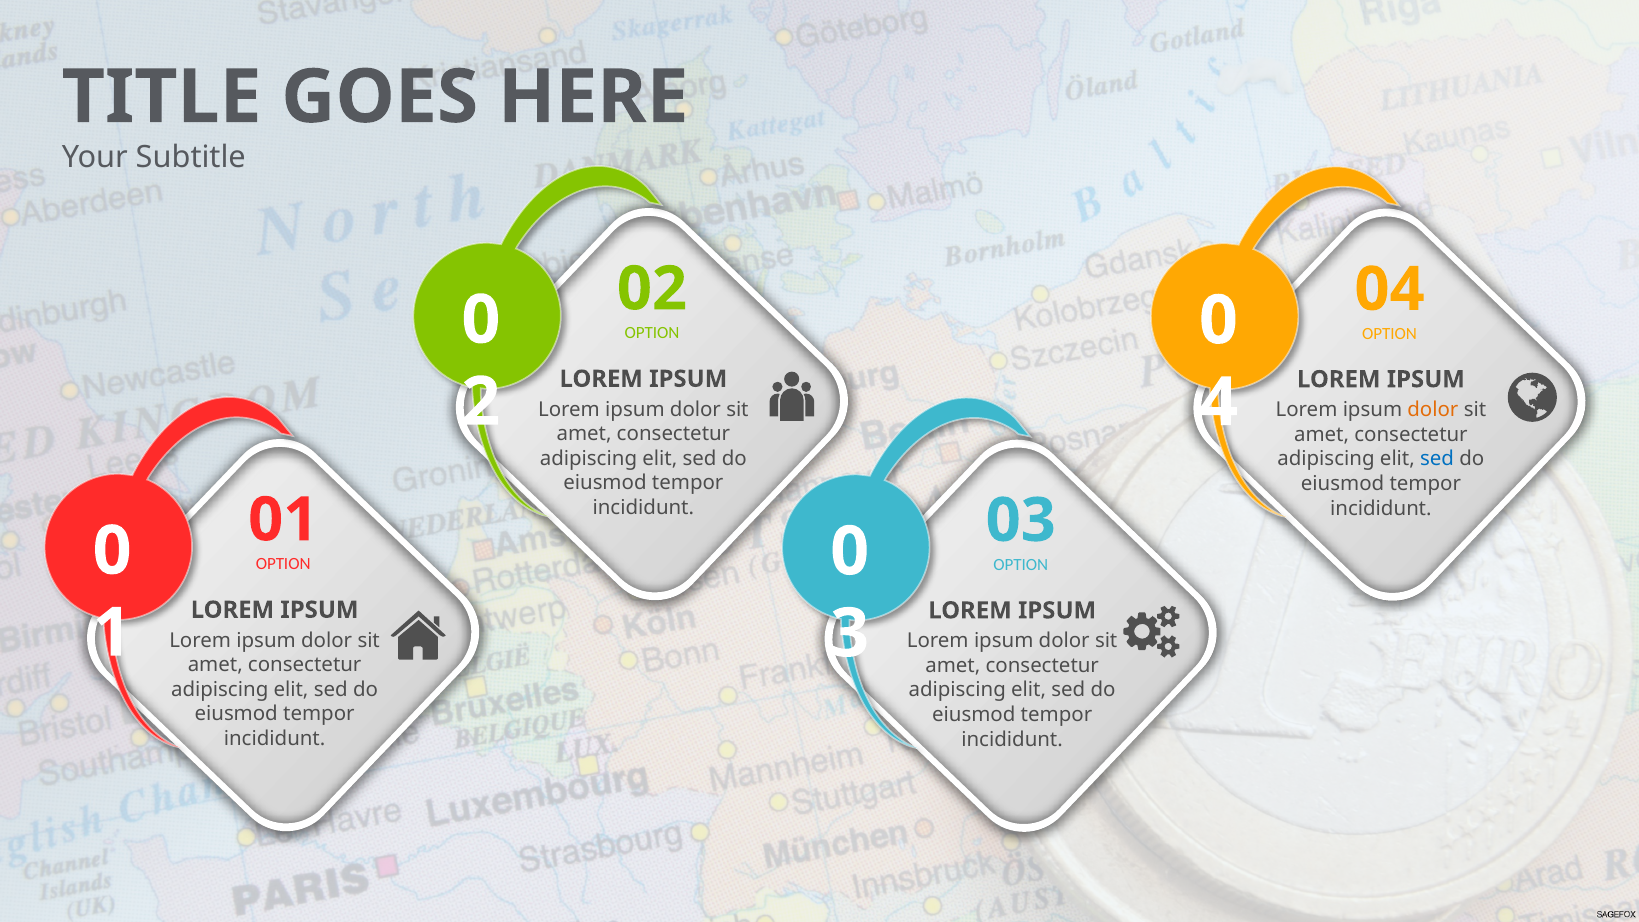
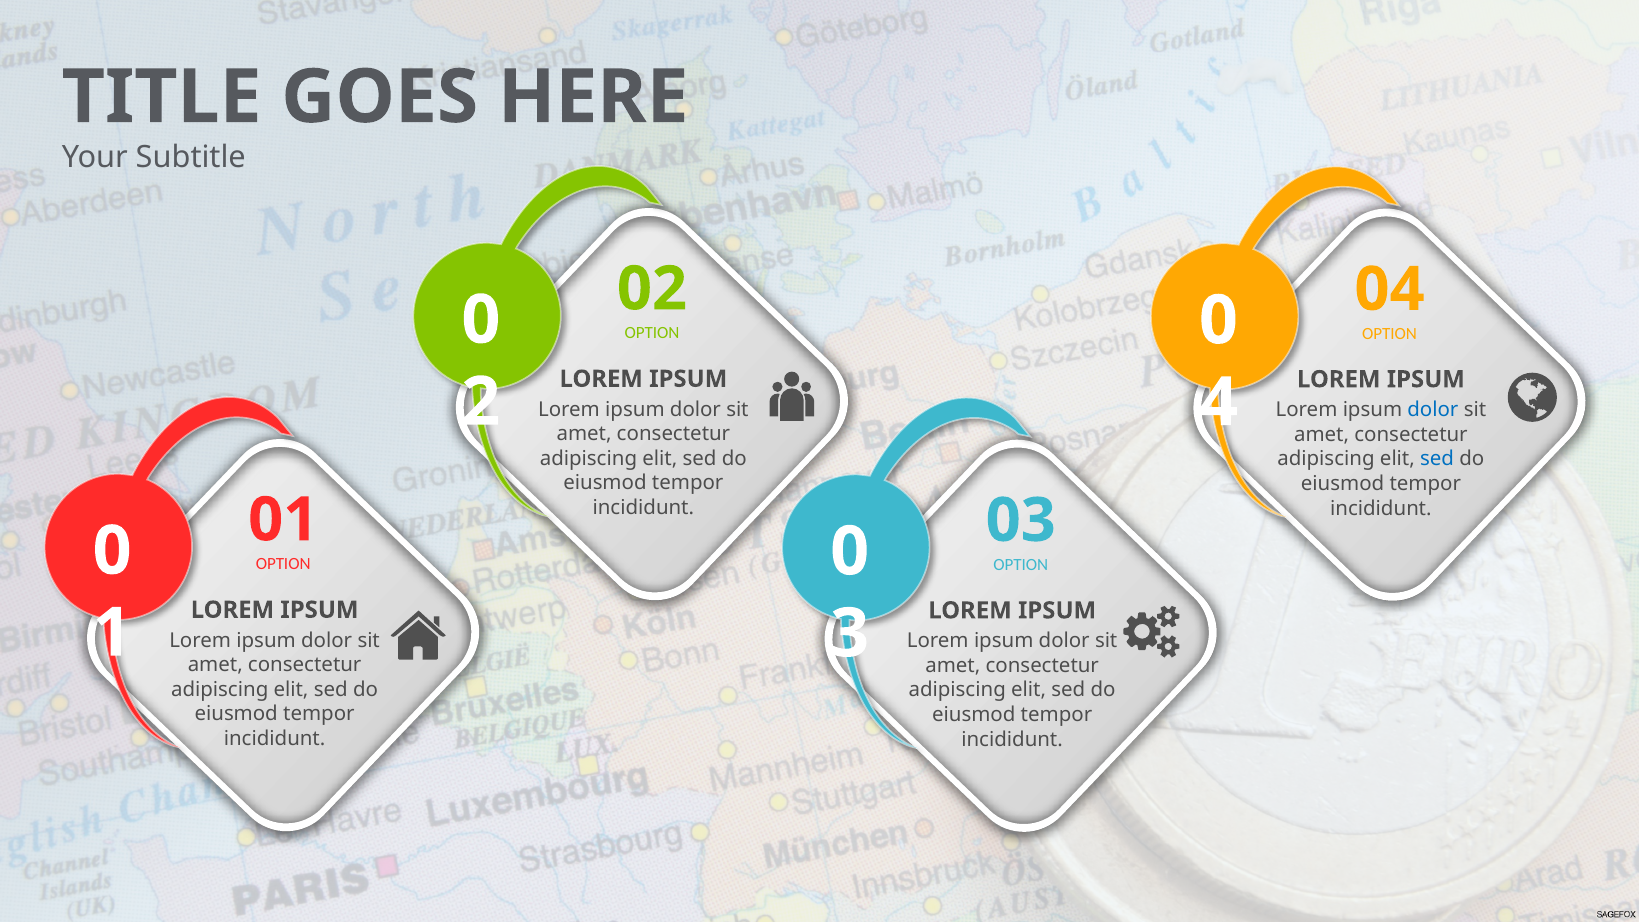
dolor at (1433, 410) colour: orange -> blue
